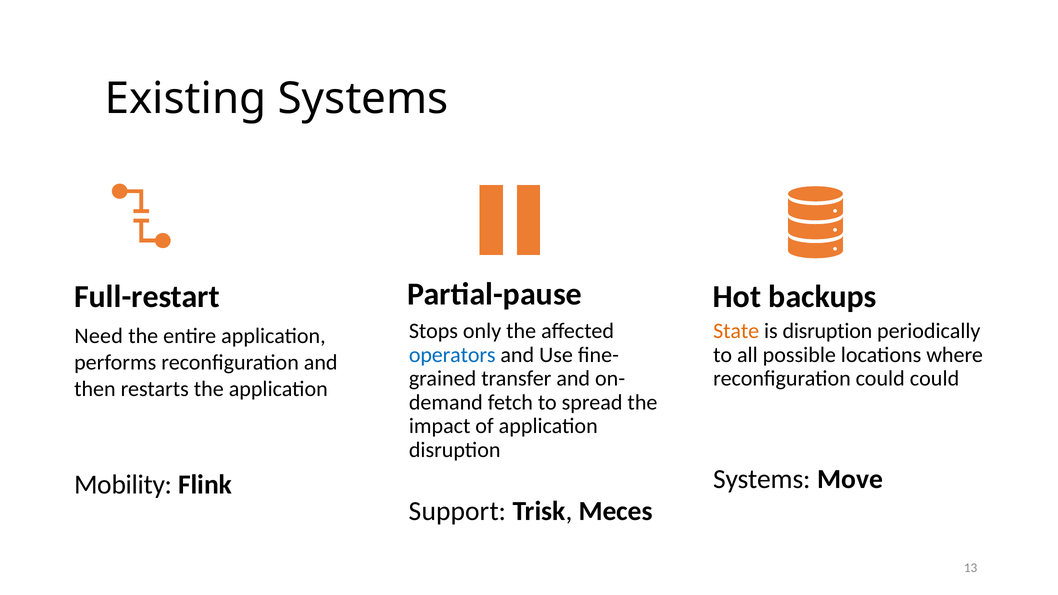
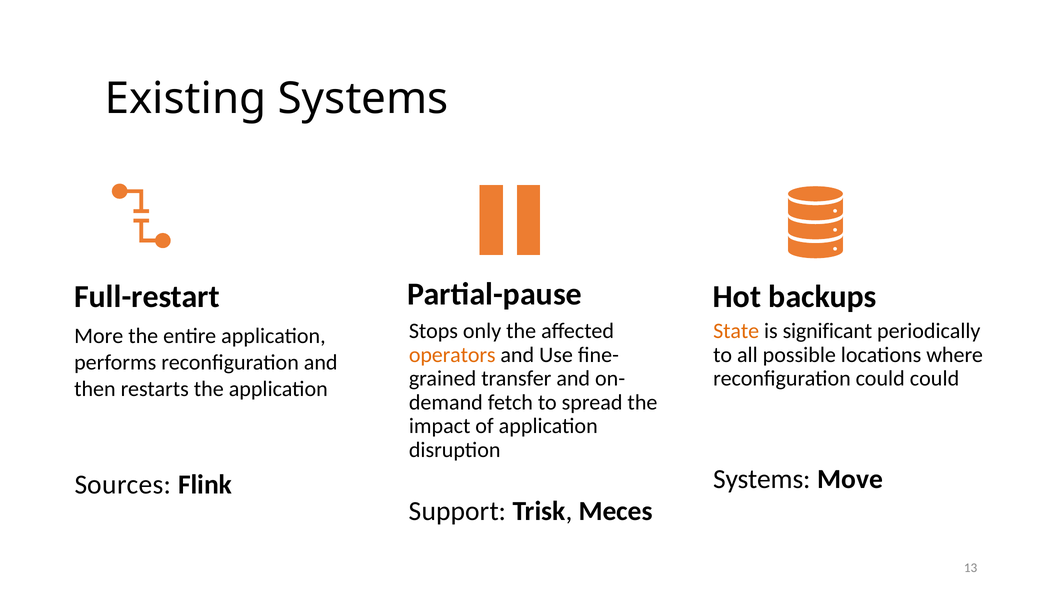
is disruption: disruption -> significant
Need: Need -> More
operators colour: blue -> orange
Mobility: Mobility -> Sources
